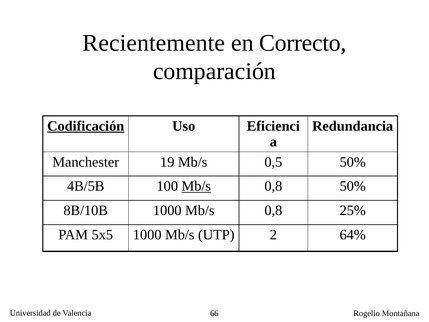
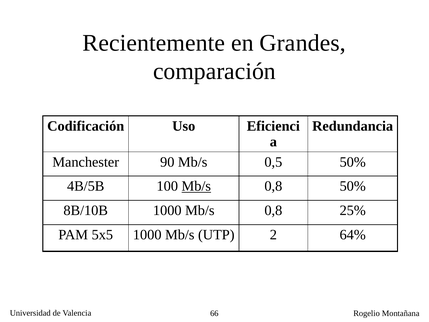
Correcto: Correcto -> Grandes
Codificación underline: present -> none
19: 19 -> 90
